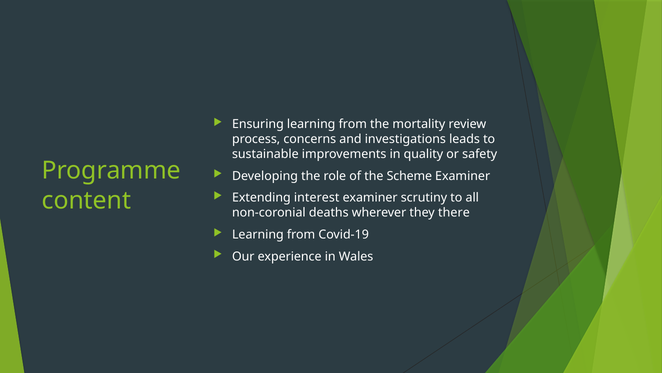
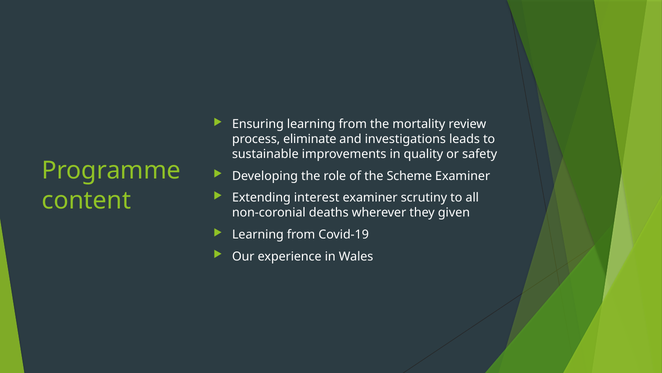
concerns: concerns -> eliminate
there: there -> given
